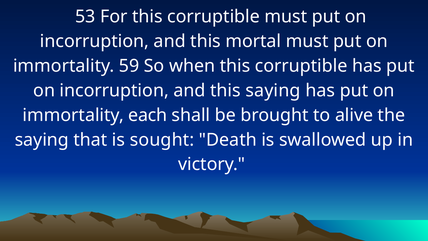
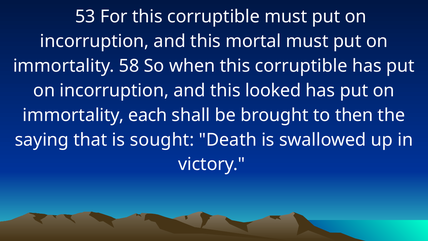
59: 59 -> 58
this saying: saying -> looked
alive: alive -> then
